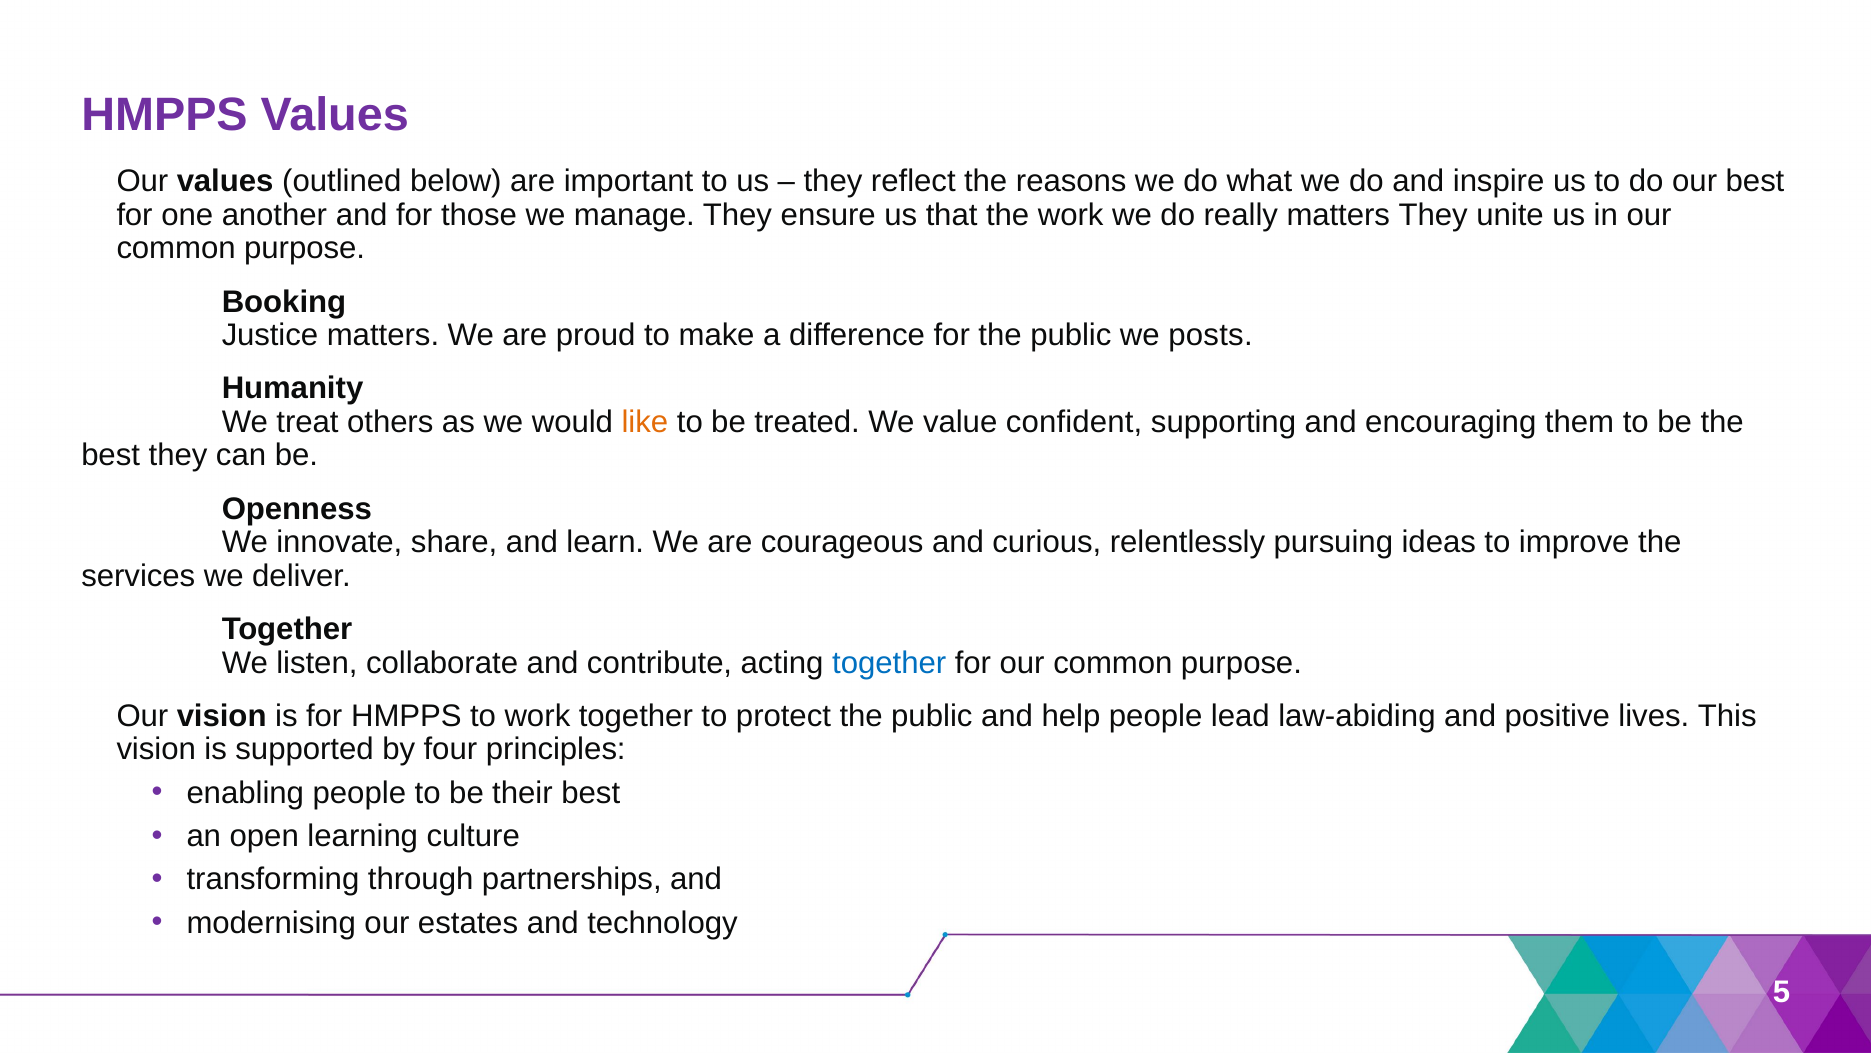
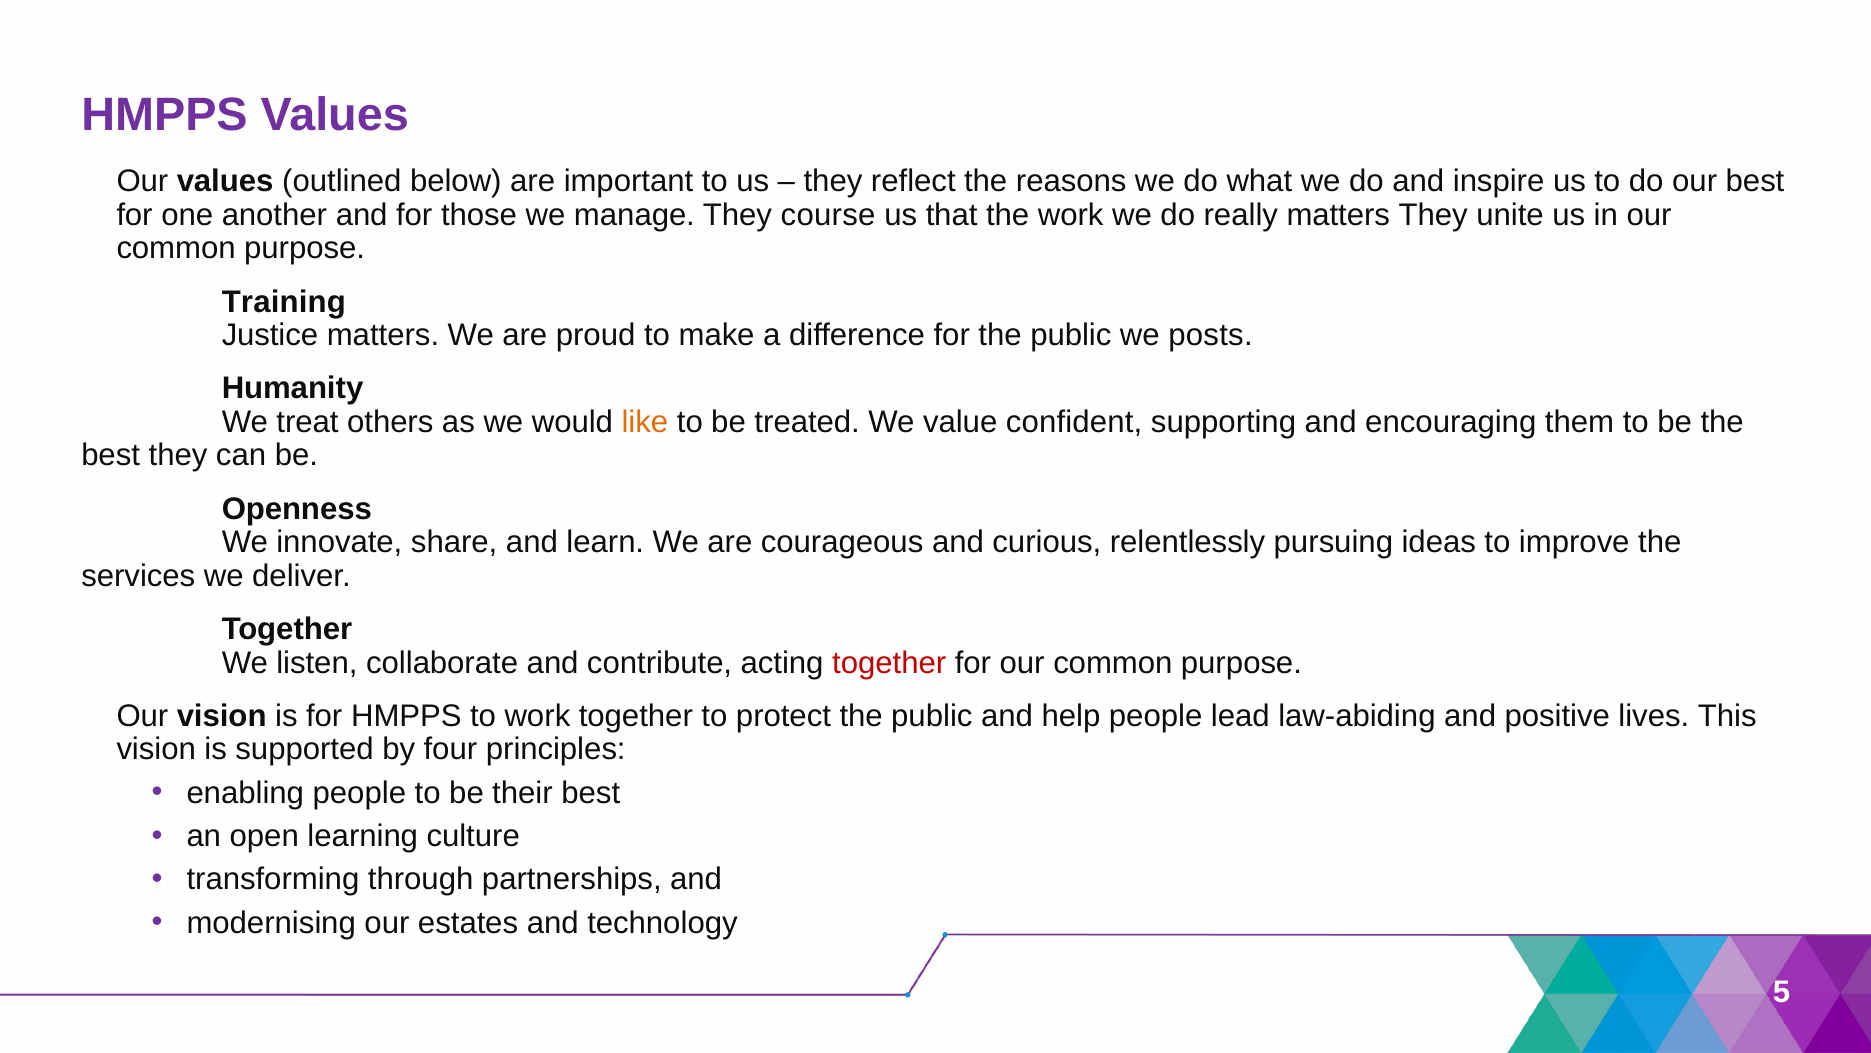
ensure: ensure -> course
Booking: Booking -> Training
together at (889, 662) colour: blue -> red
